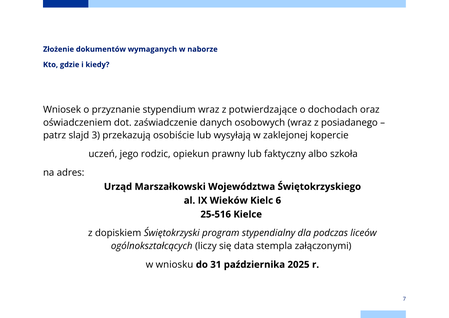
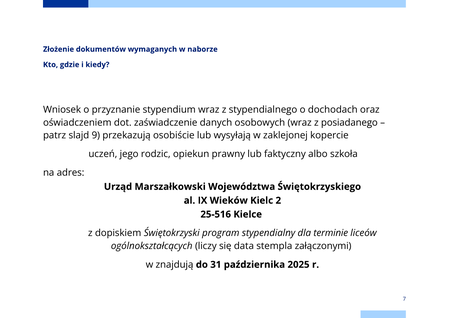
potwierdzające: potwierdzające -> stypendialnego
3: 3 -> 9
6: 6 -> 2
podczas: podczas -> terminie
wniosku: wniosku -> znajdują
